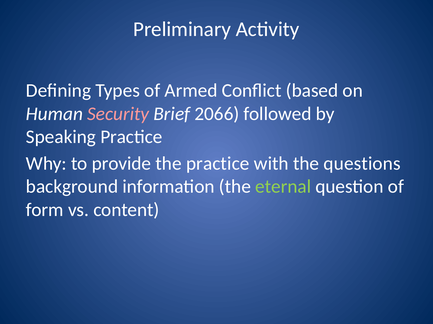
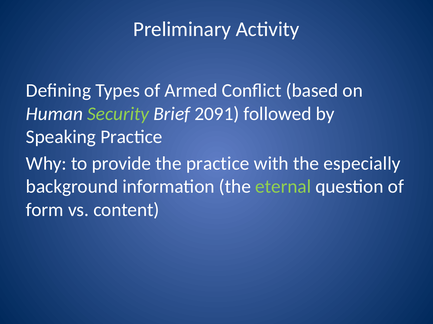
Security colour: pink -> light green
2066: 2066 -> 2091
questions: questions -> especially
